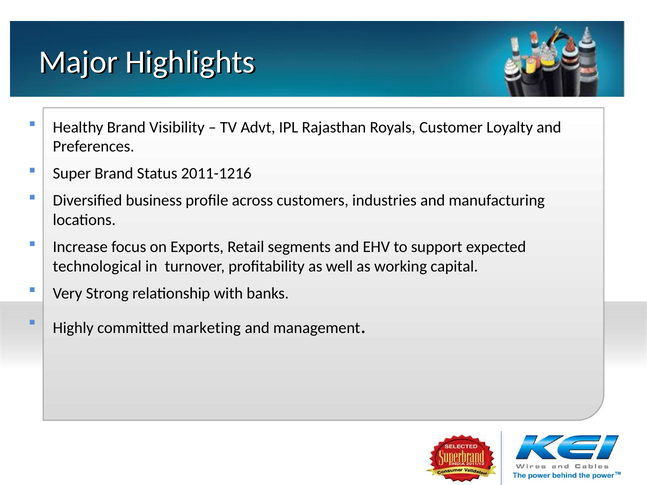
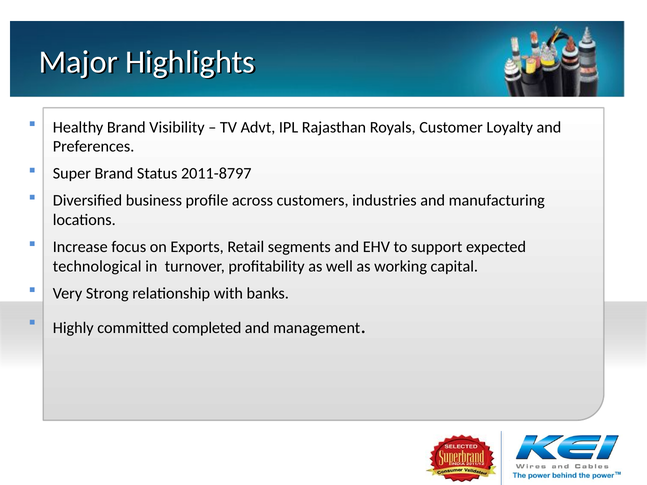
2011-1216: 2011-1216 -> 2011-8797
marketing: marketing -> completed
